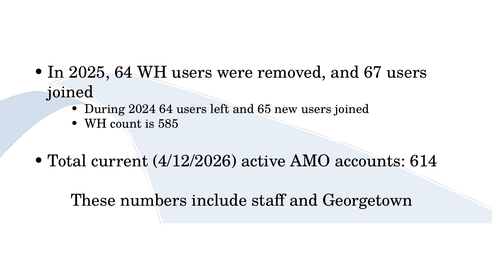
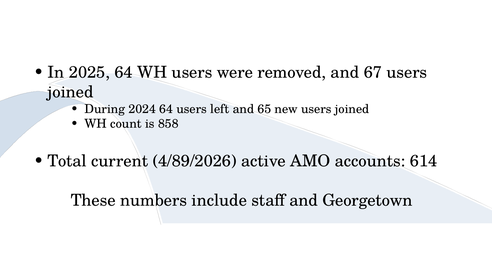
585: 585 -> 858
4/12/2026: 4/12/2026 -> 4/89/2026
